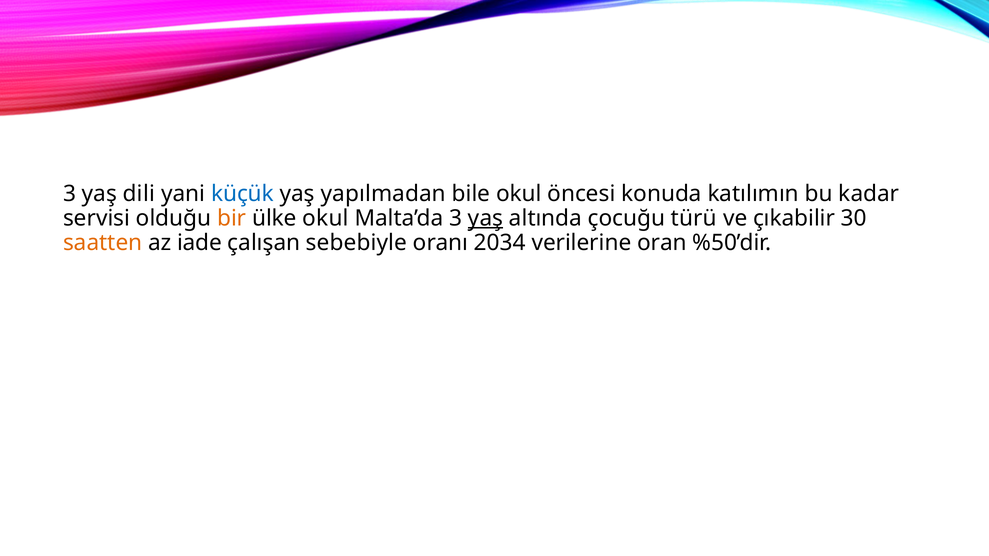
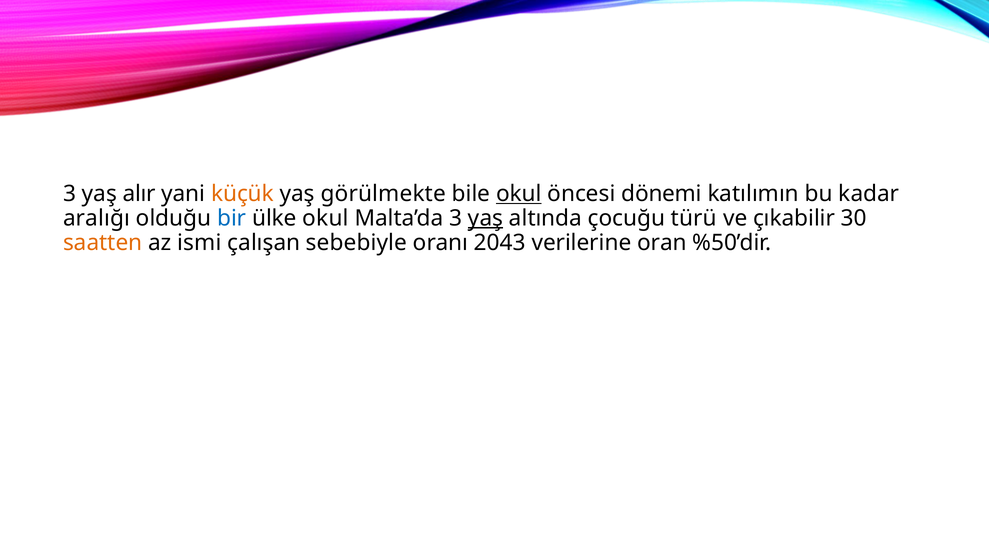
dili: dili -> alır
küçük colour: blue -> orange
yapılmadan: yapılmadan -> görülmekte
okul at (519, 194) underline: none -> present
konuda: konuda -> dönemi
servisi: servisi -> aralığı
bir colour: orange -> blue
iade: iade -> ismi
2034: 2034 -> 2043
